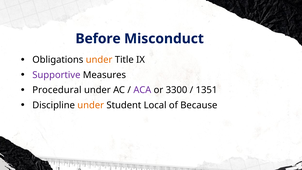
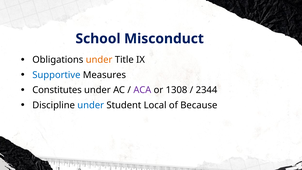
Before: Before -> School
Supportive colour: purple -> blue
Procedural: Procedural -> Constitutes
3300: 3300 -> 1308
1351: 1351 -> 2344
under at (91, 105) colour: orange -> blue
